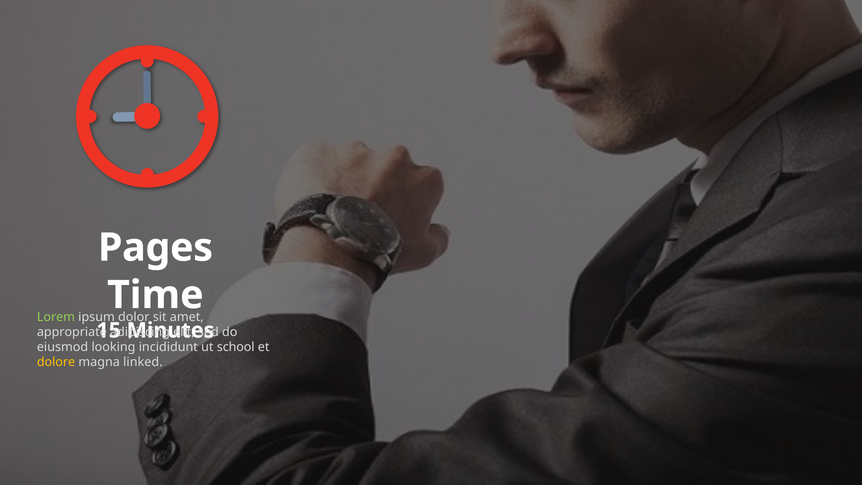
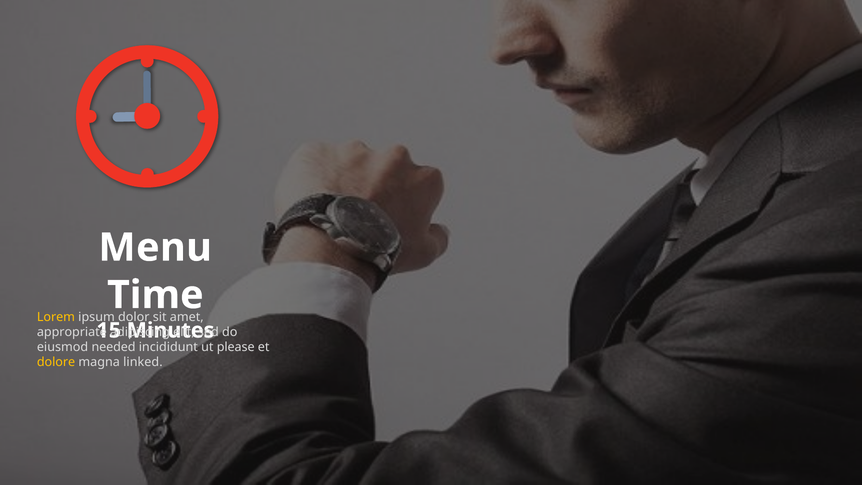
Pages: Pages -> Menu
Lorem colour: light green -> yellow
looking: looking -> needed
school: school -> please
